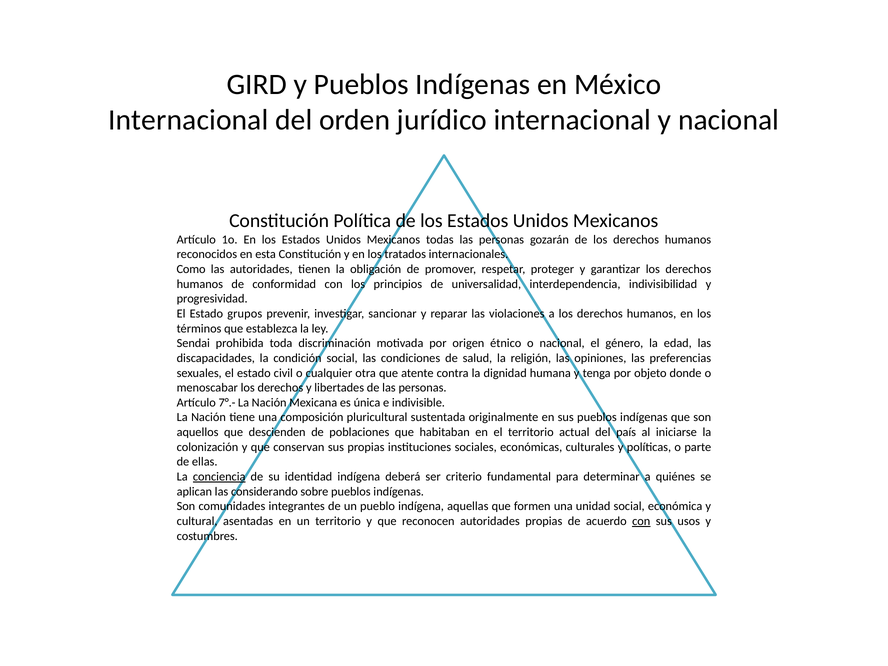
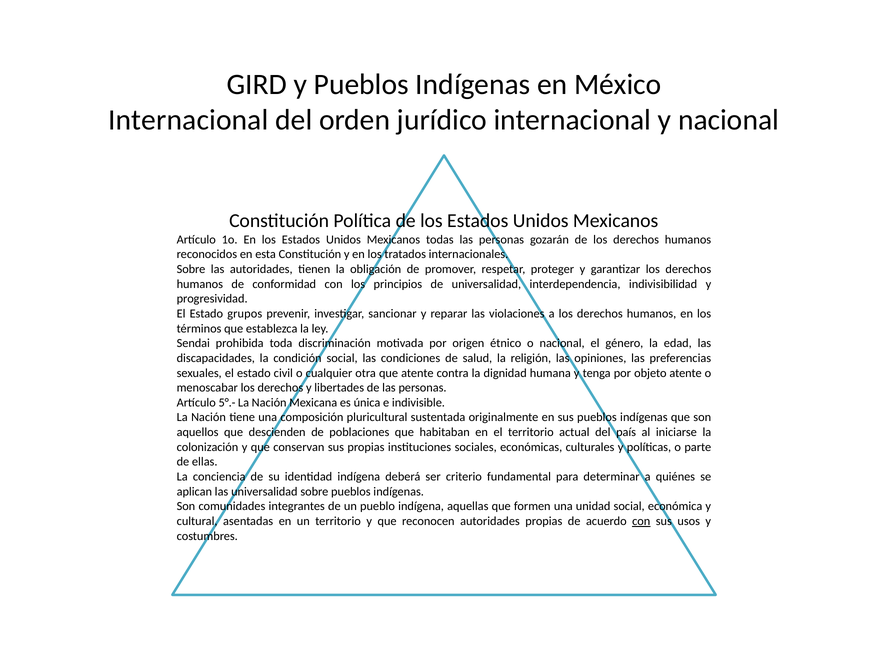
Como at (191, 269): Como -> Sobre
objeto donde: donde -> atente
7°.-: 7°.- -> 5°.-
conciencia underline: present -> none
las considerando: considerando -> universalidad
